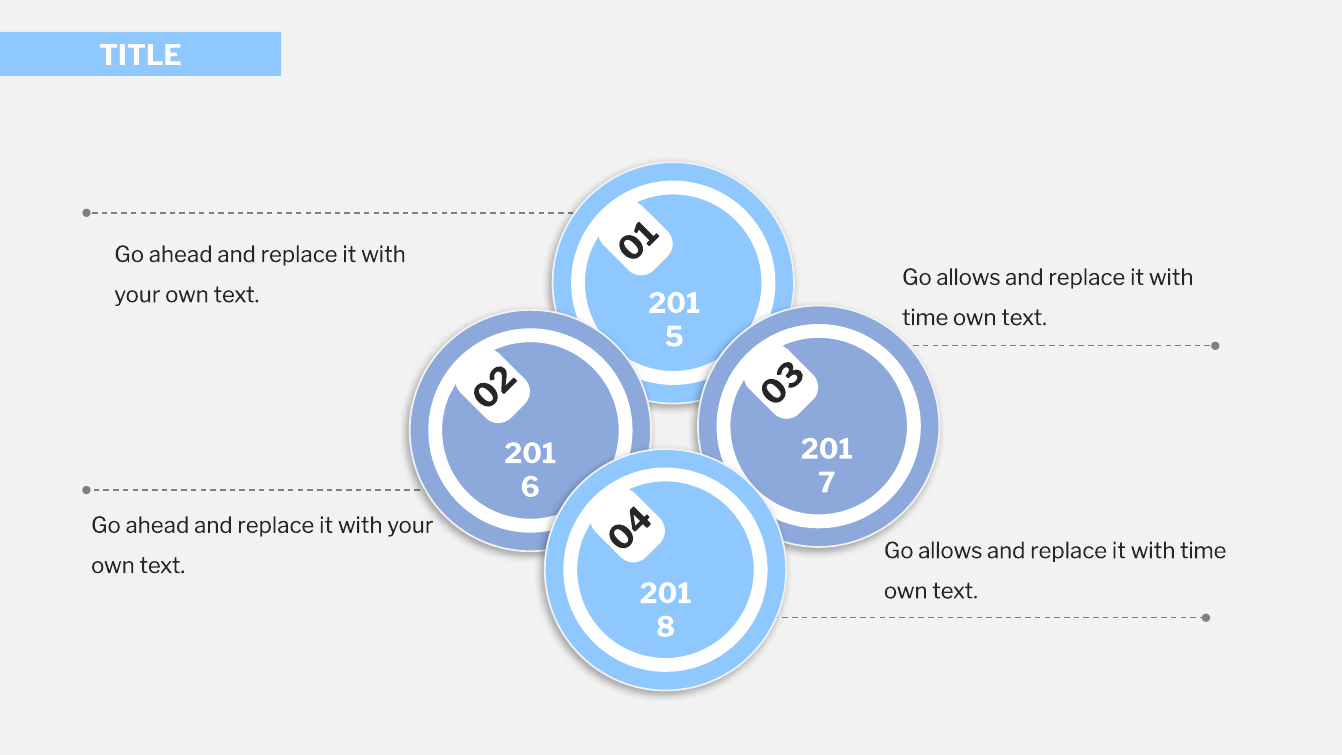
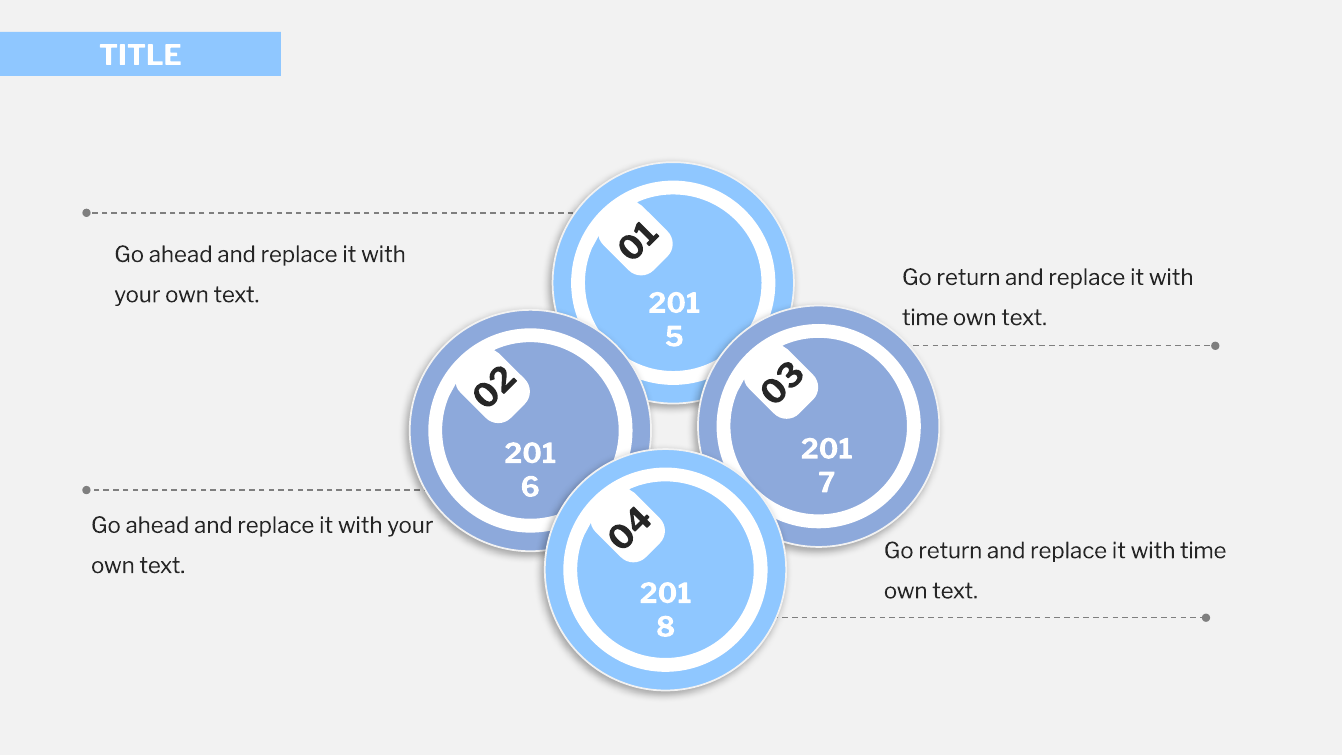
allows at (969, 278): allows -> return
allows at (950, 551): allows -> return
